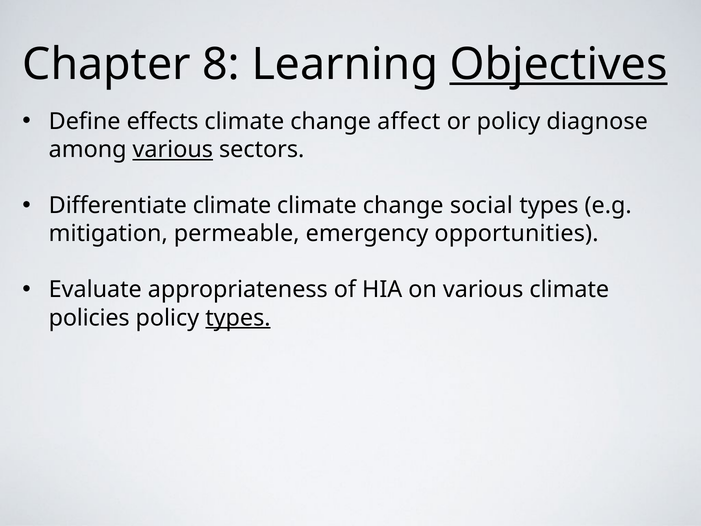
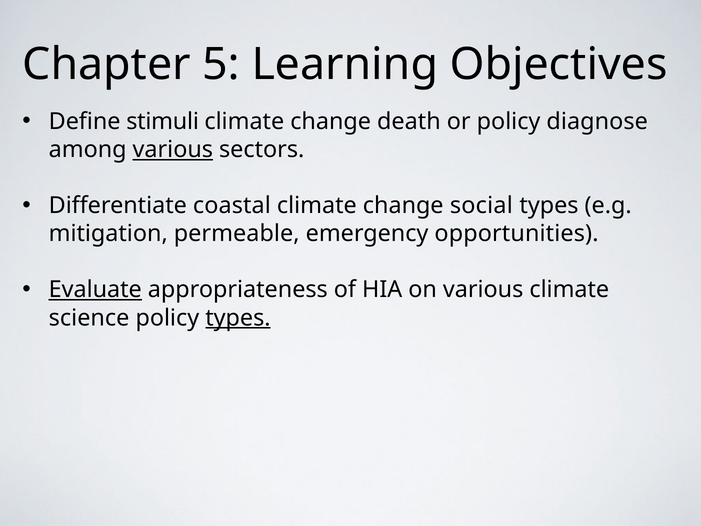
8: 8 -> 5
Objectives underline: present -> none
effects: effects -> stimuli
affect: affect -> death
Differentiate climate: climate -> coastal
Evaluate underline: none -> present
policies: policies -> science
